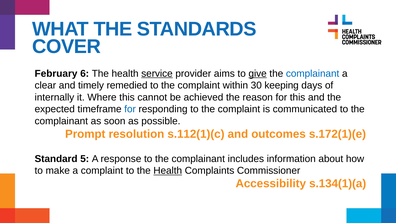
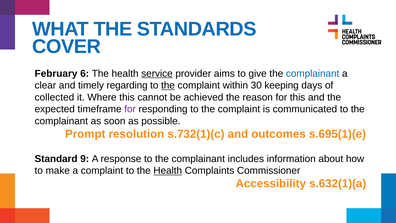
give underline: present -> none
remedied: remedied -> regarding
the at (168, 85) underline: none -> present
internally: internally -> collected
for at (130, 109) colour: blue -> purple
s.112(1)(c: s.112(1)(c -> s.732(1)(c
s.172(1)(e: s.172(1)(e -> s.695(1)(e
5: 5 -> 9
s.134(1)(a: s.134(1)(a -> s.632(1)(a
